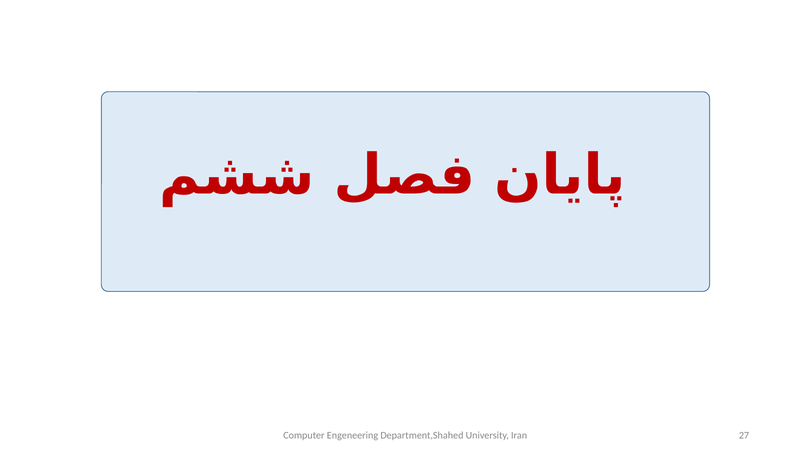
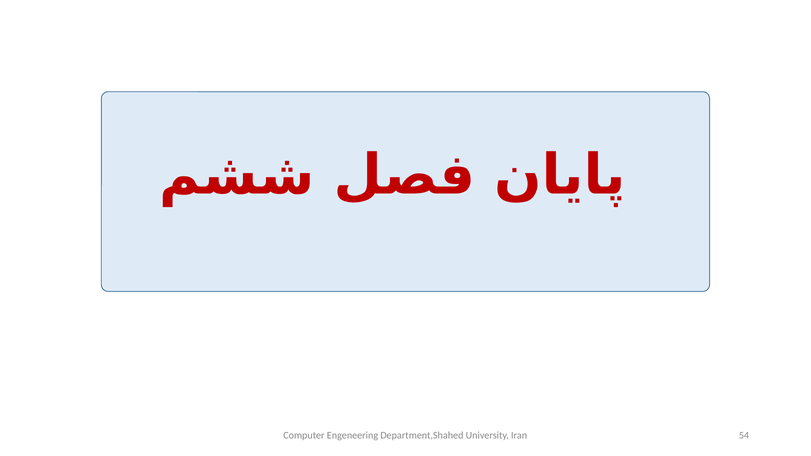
27: 27 -> 54
